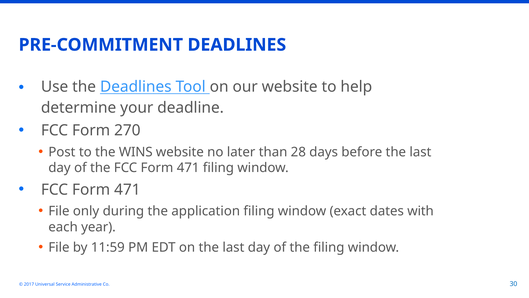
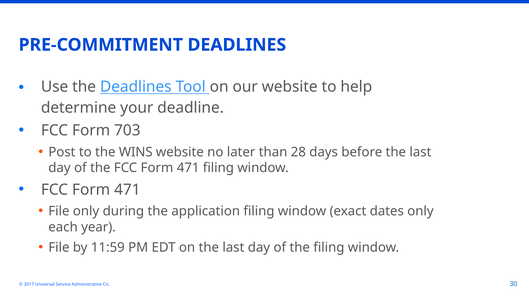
270: 270 -> 703
dates with: with -> only
